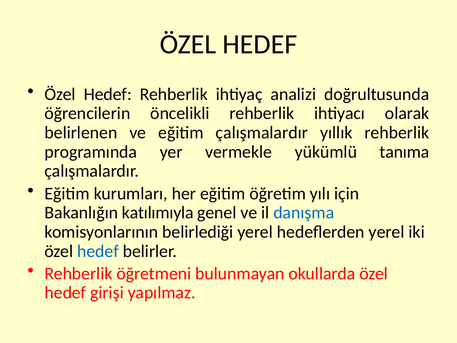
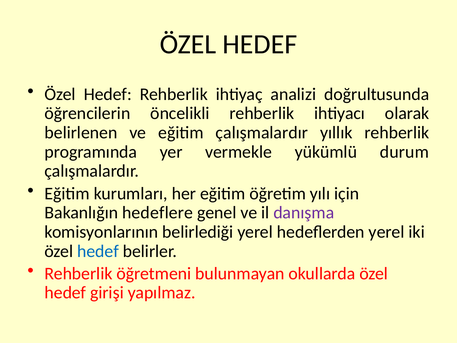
tanıma: tanıma -> durum
katılımıyla: katılımıyla -> hedeflere
danışma colour: blue -> purple
